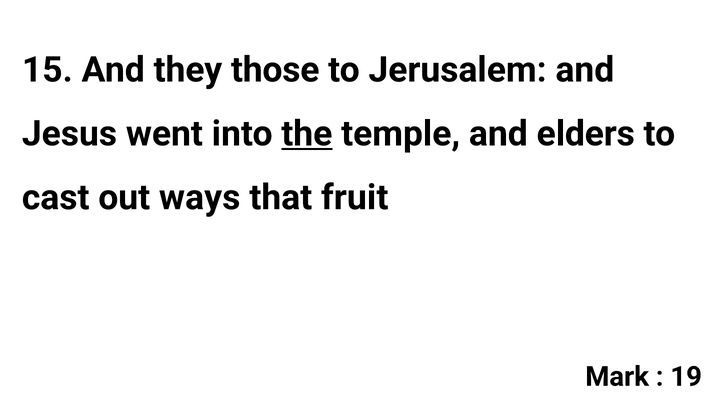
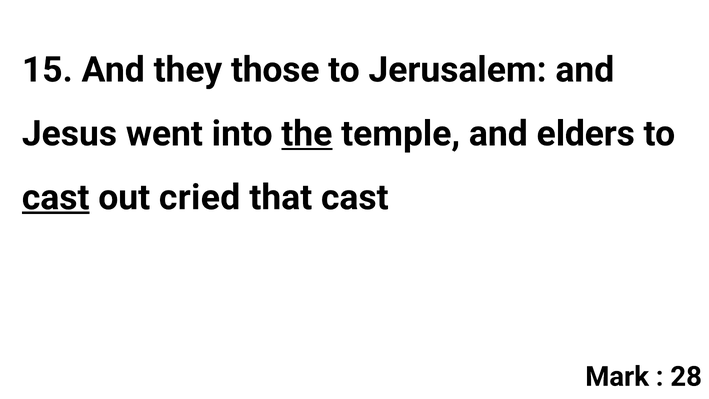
cast at (56, 197) underline: none -> present
ways: ways -> cried
that fruit: fruit -> cast
19: 19 -> 28
